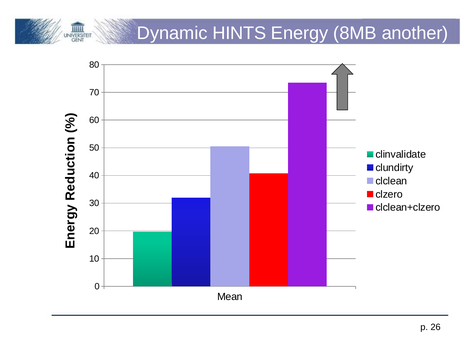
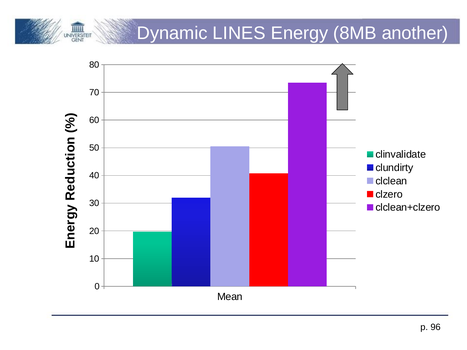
HINTS: HINTS -> LINES
26: 26 -> 96
